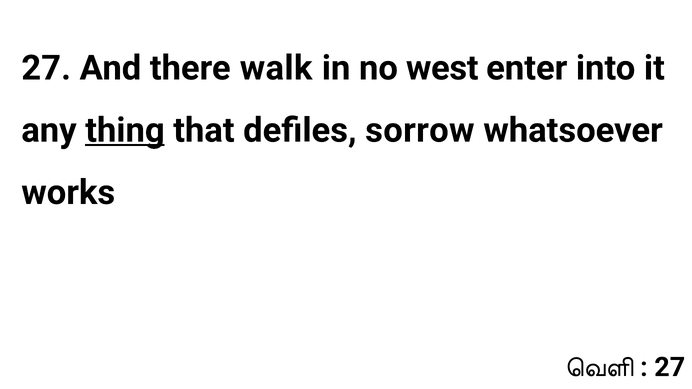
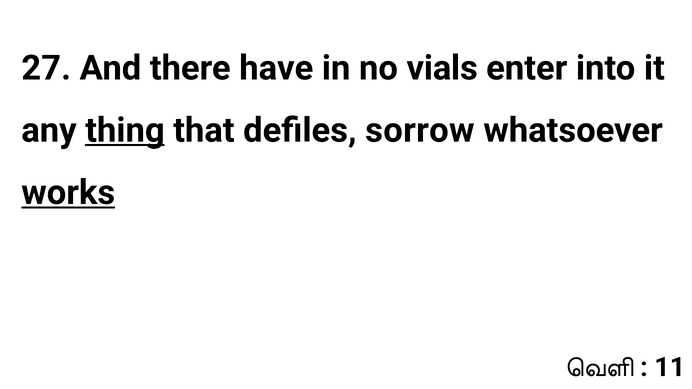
walk: walk -> have
west: west -> vials
works underline: none -> present
27 at (670, 367): 27 -> 11
